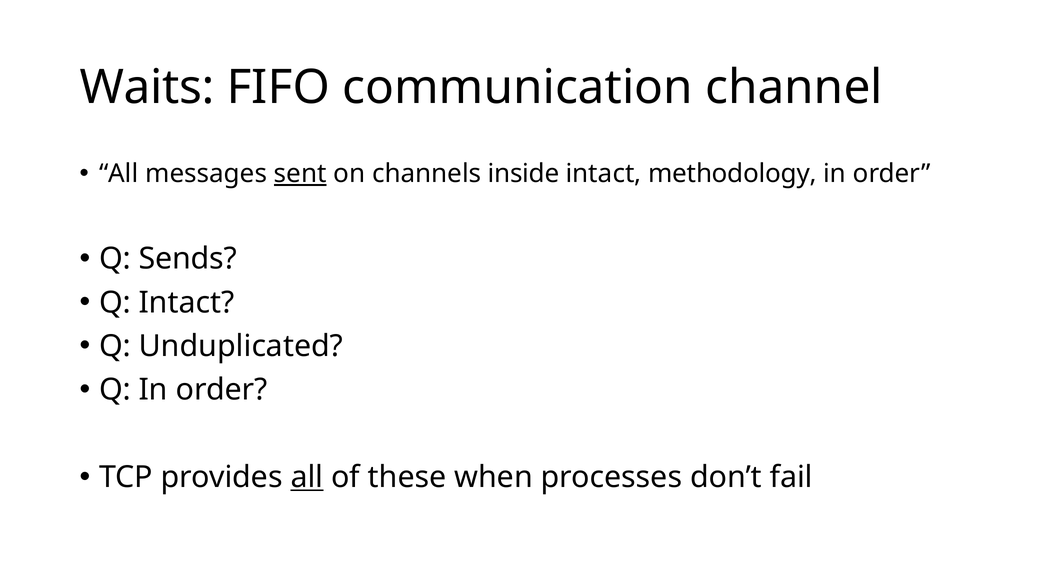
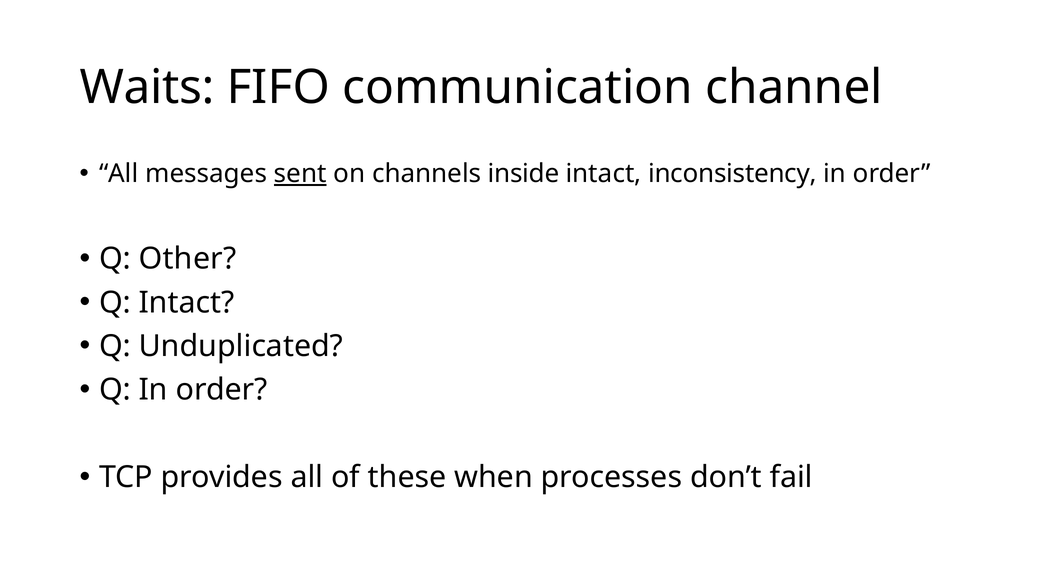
methodology: methodology -> inconsistency
Sends: Sends -> Other
all at (307, 478) underline: present -> none
